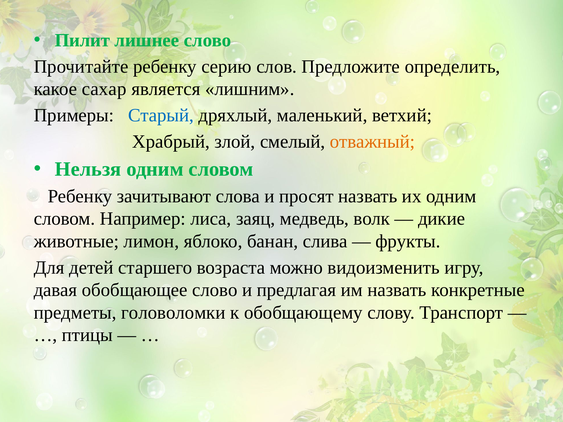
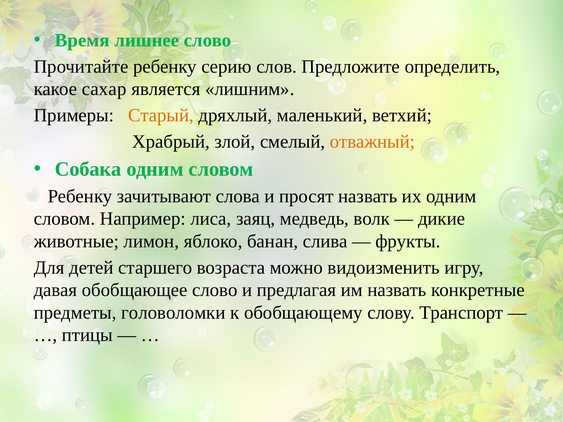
Пилит: Пилит -> Время
Старый colour: blue -> orange
Нельзя: Нельзя -> Собака
